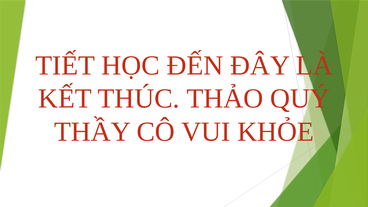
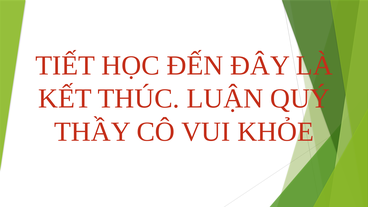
THẢO: THẢO -> LUẬN
